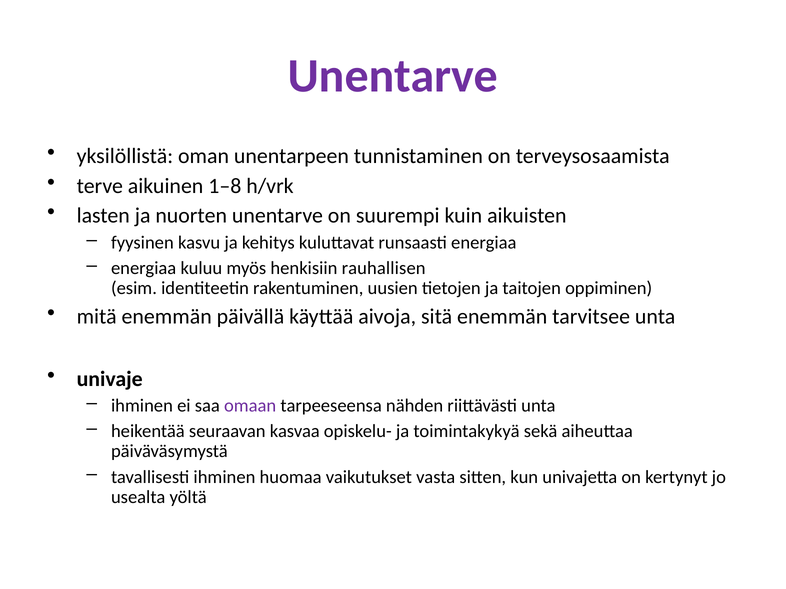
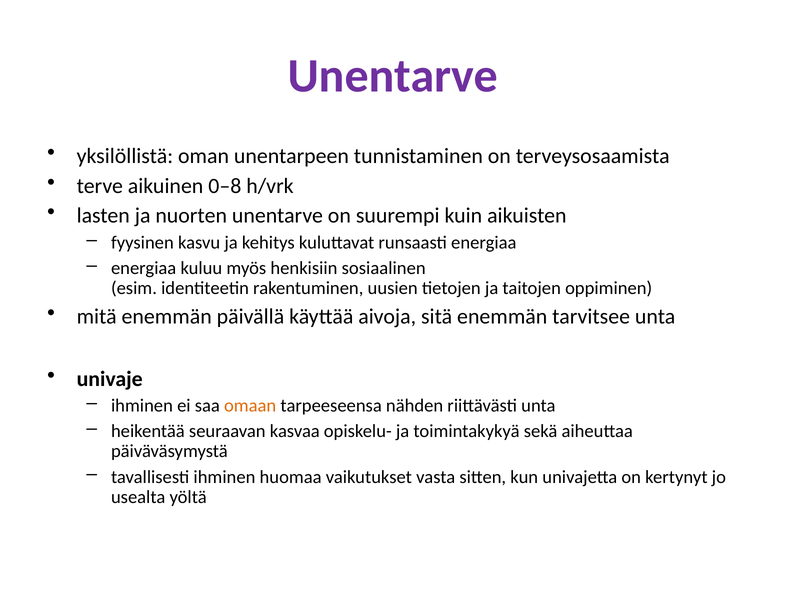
1–8: 1–8 -> 0–8
rauhallisen: rauhallisen -> sosiaalinen
omaan colour: purple -> orange
